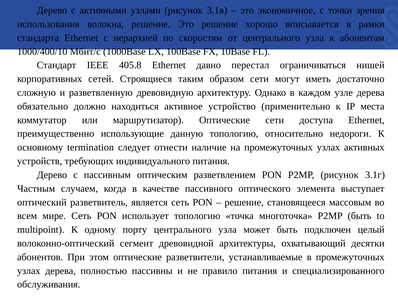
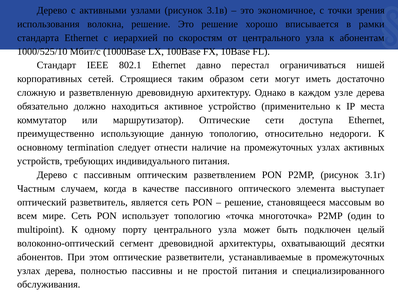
1000/400/10: 1000/400/10 -> 1000/525/10
405.8: 405.8 -> 802.1
P2MP быть: быть -> один
правило: правило -> простой
